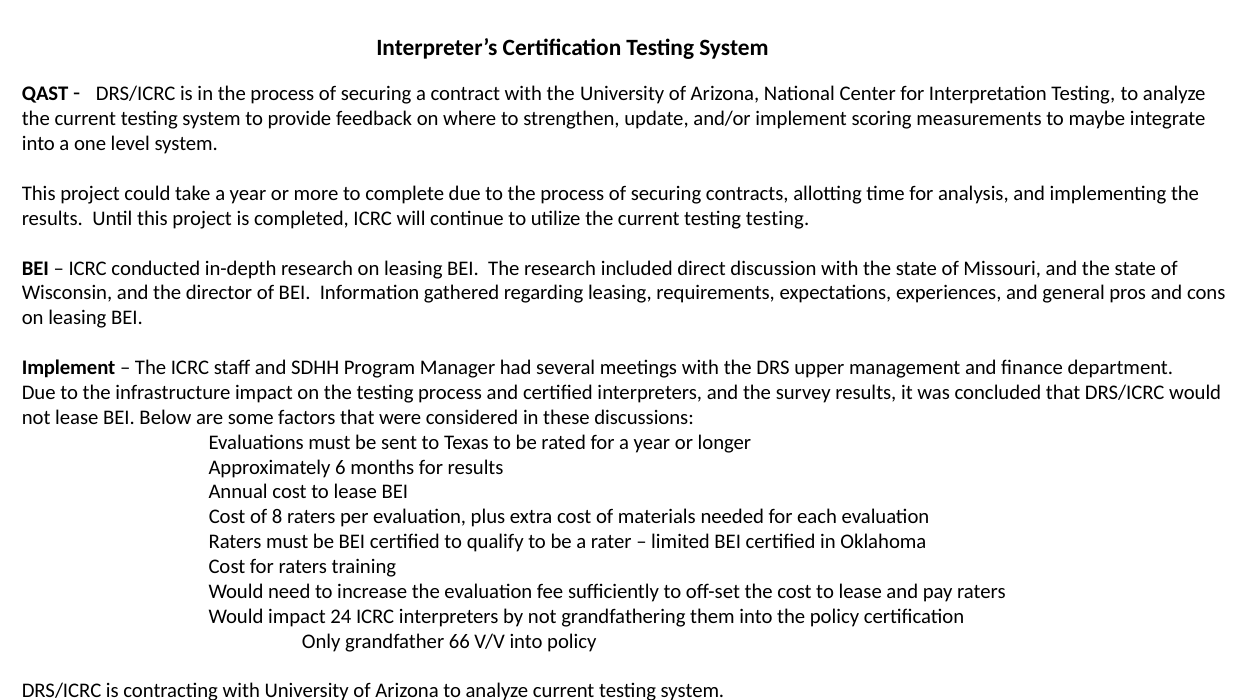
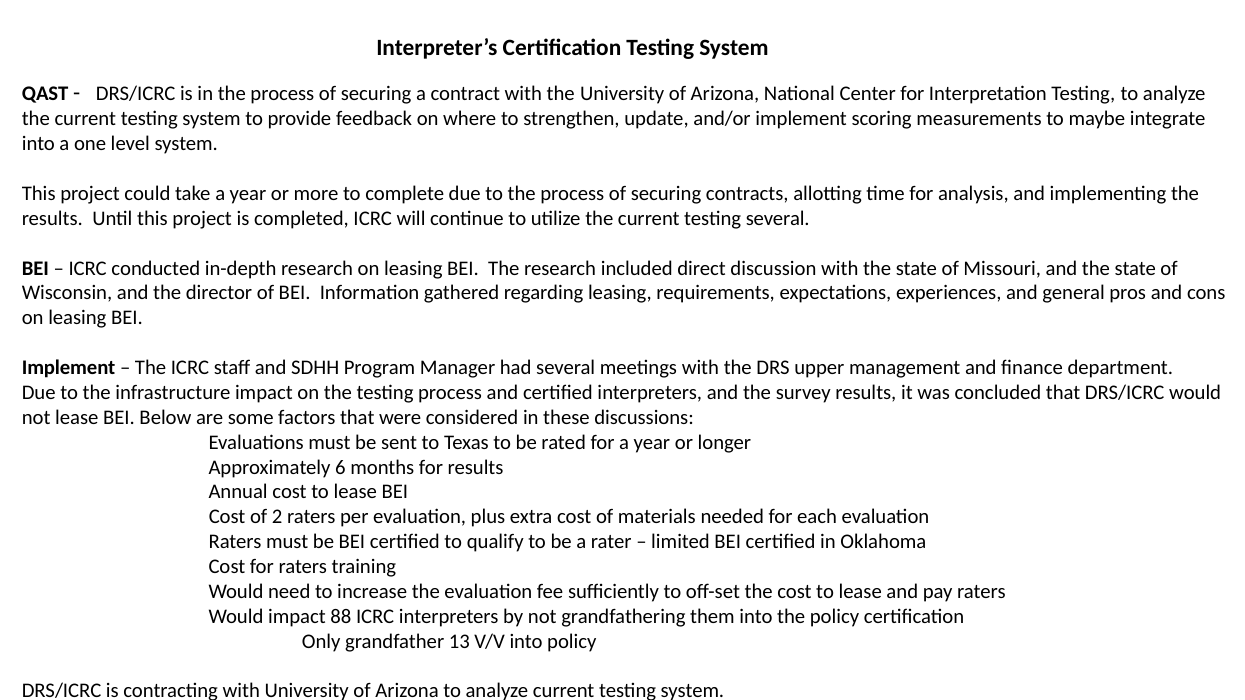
testing testing: testing -> several
8: 8 -> 2
24: 24 -> 88
66: 66 -> 13
